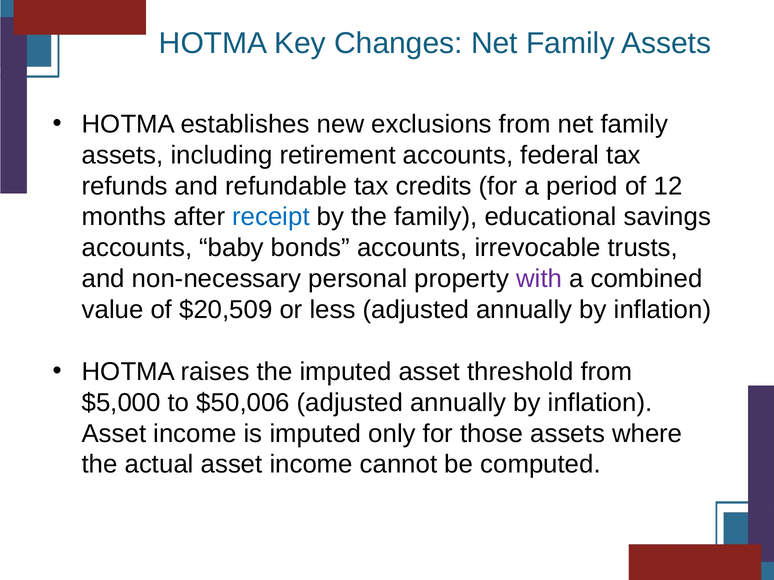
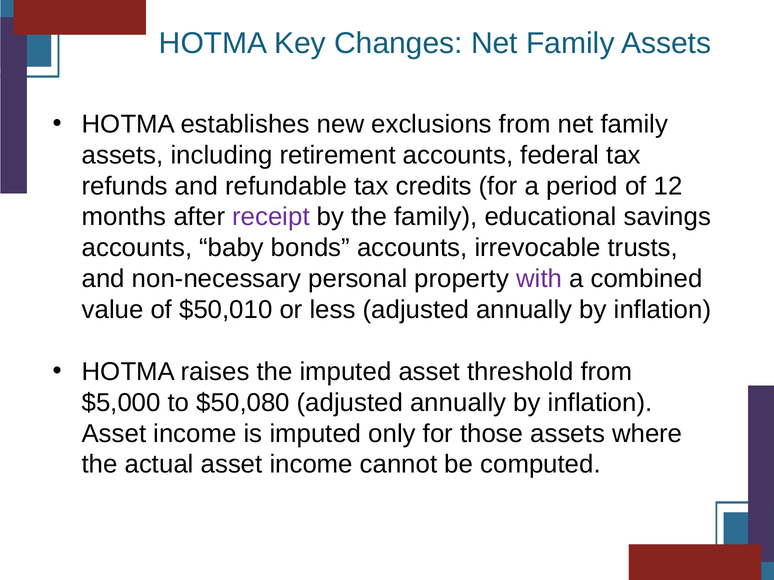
receipt colour: blue -> purple
$20,509: $20,509 -> $50,010
$50,006: $50,006 -> $50,080
